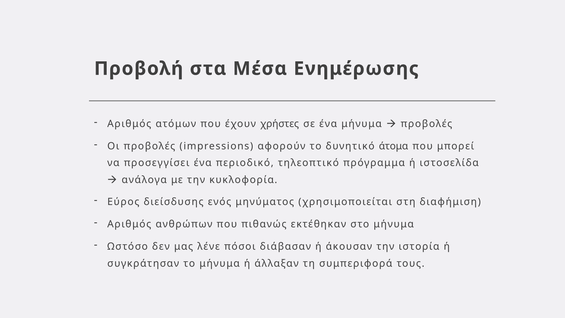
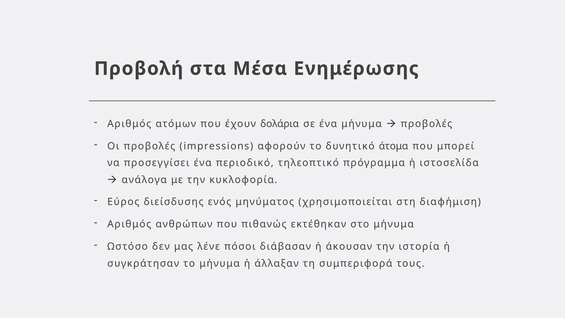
χρήστες: χρήστες -> δολάρια
